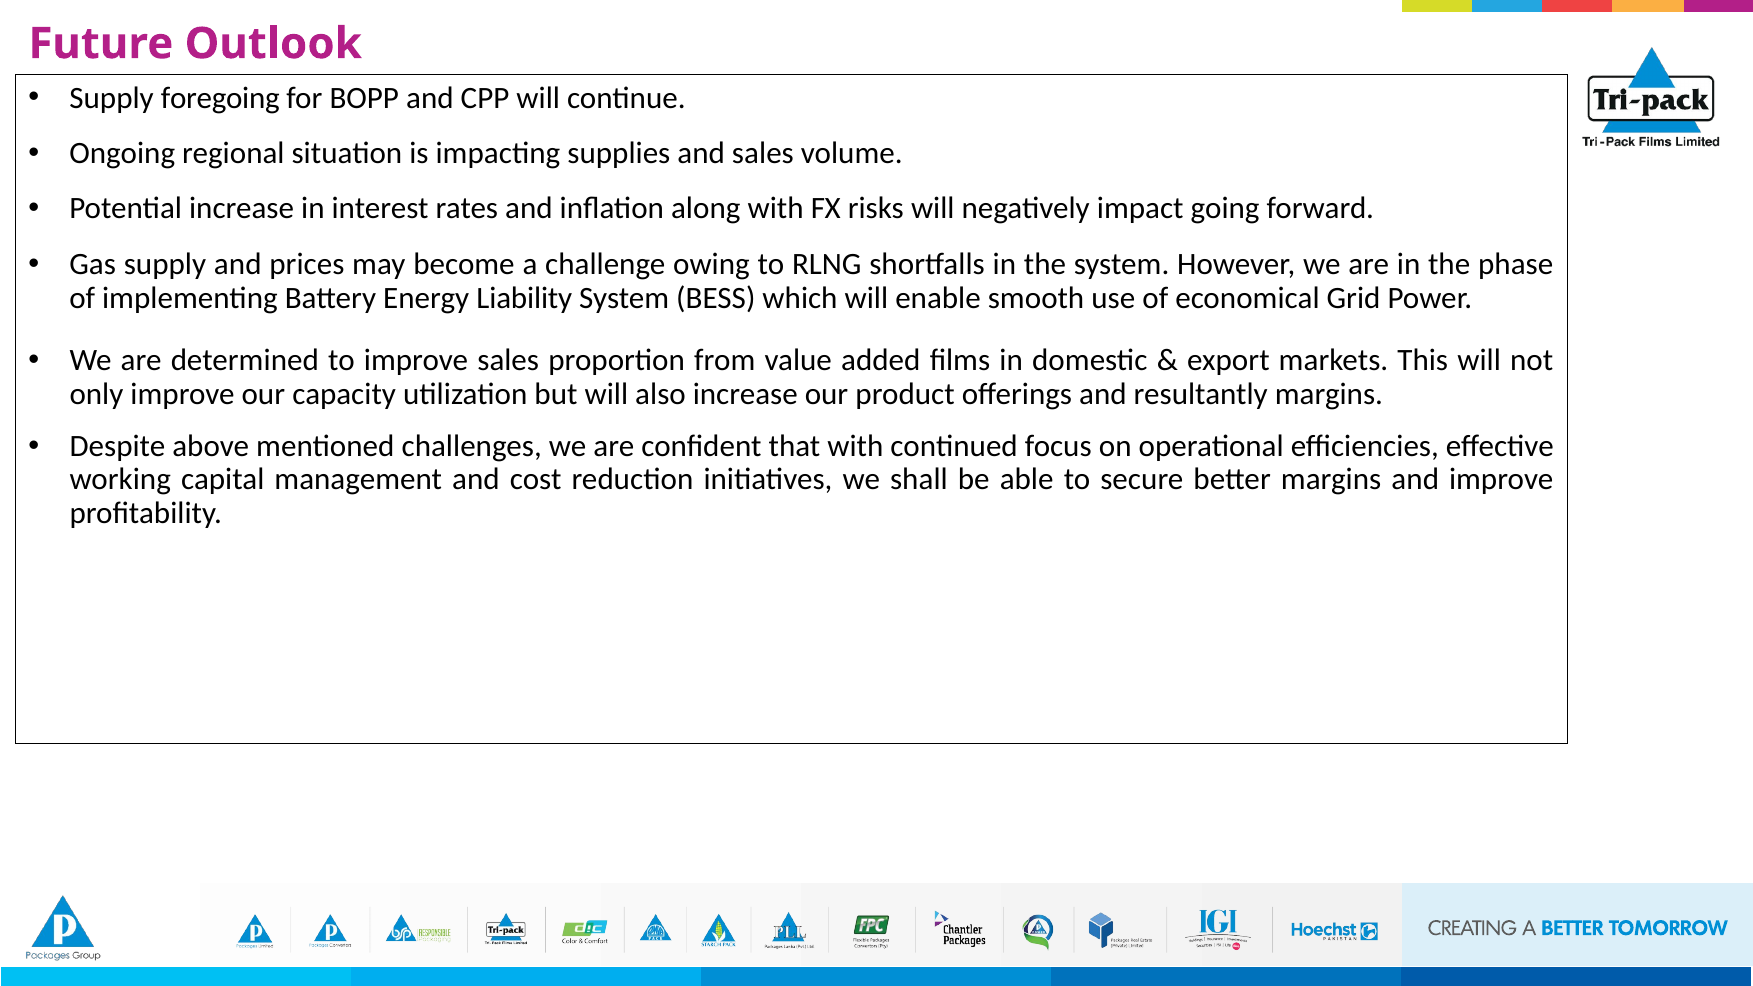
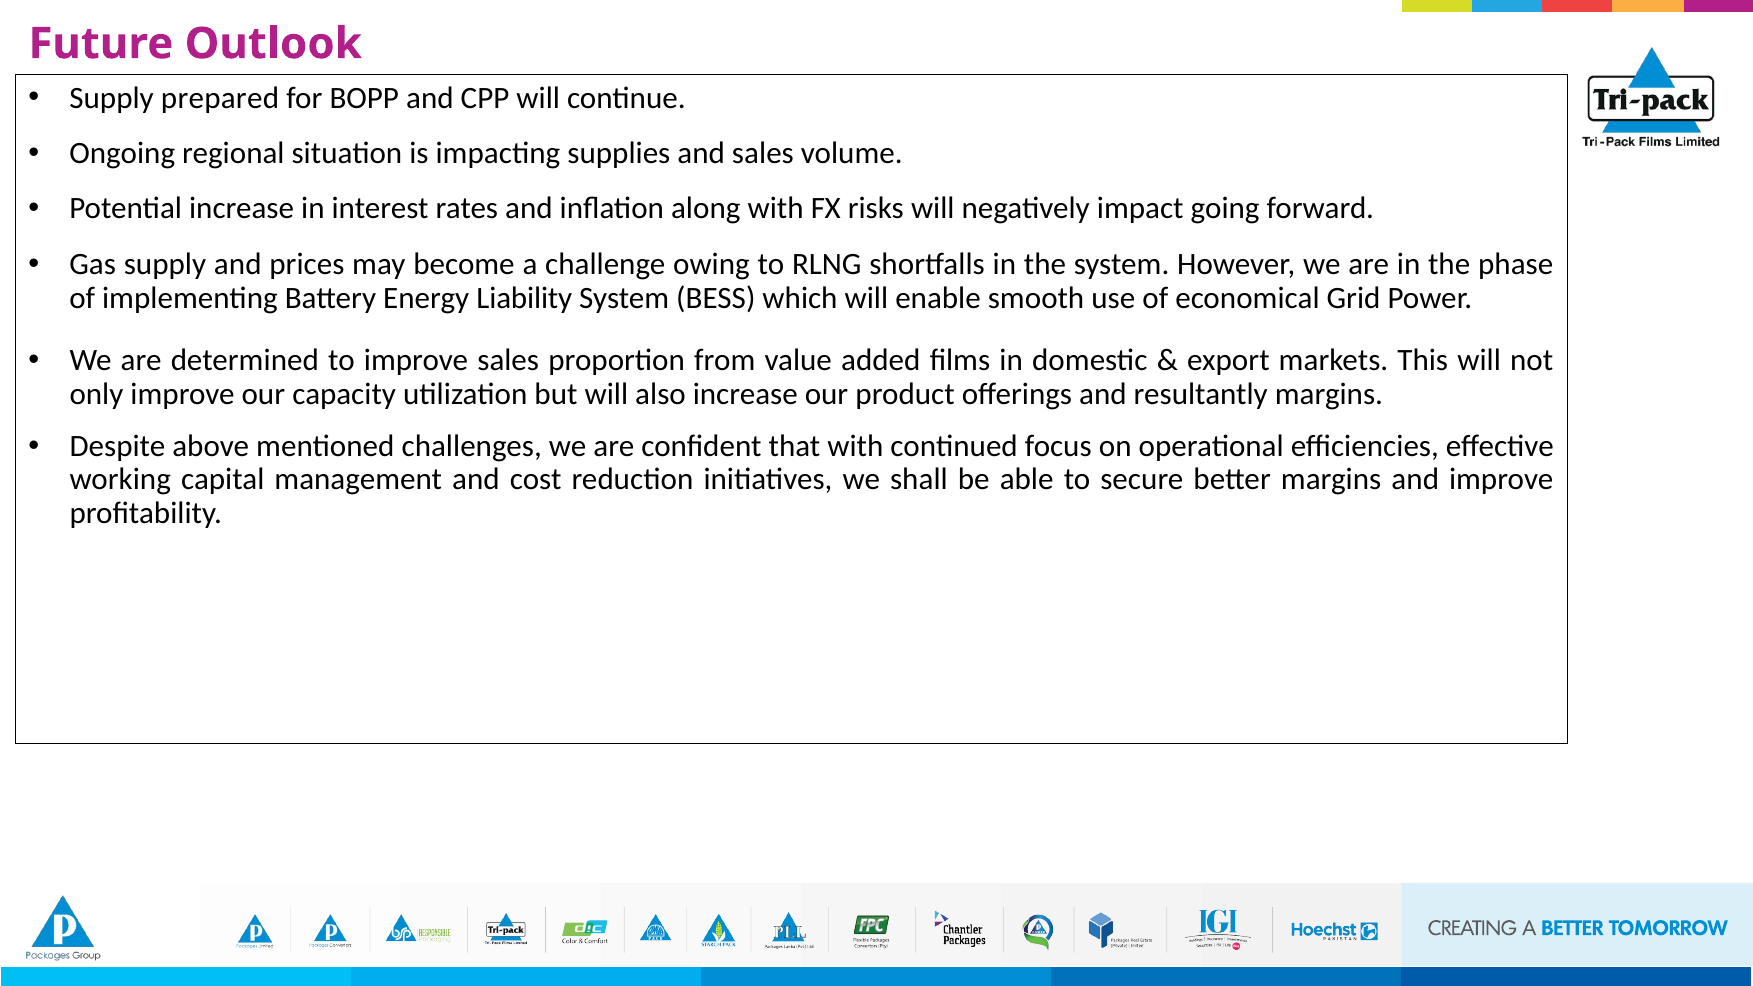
foregoing: foregoing -> prepared
